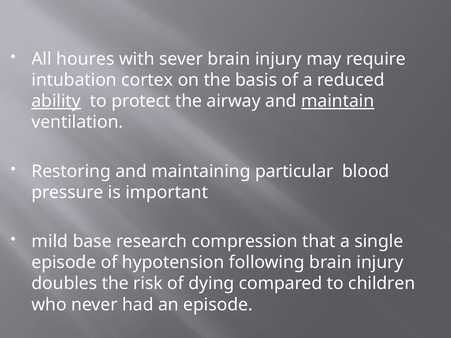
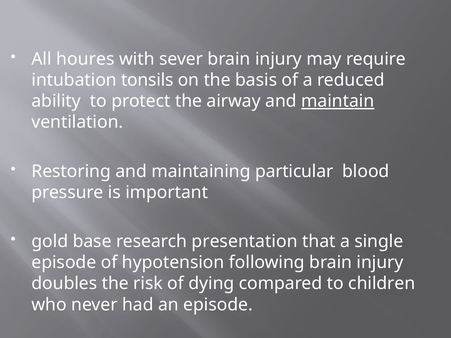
cortex: cortex -> tonsils
ability underline: present -> none
mild: mild -> gold
compression: compression -> presentation
